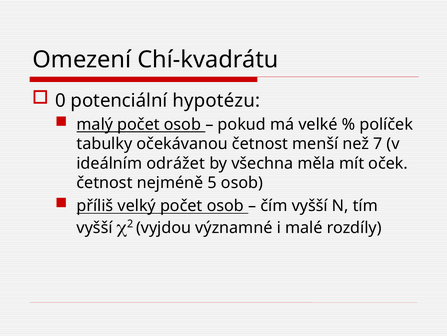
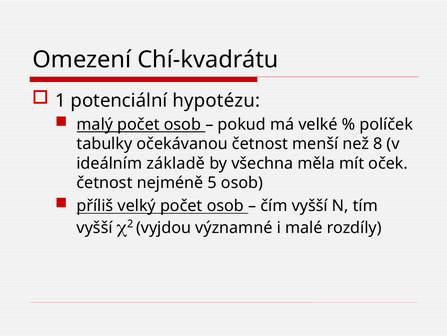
0: 0 -> 1
7: 7 -> 8
odrážet: odrážet -> základě
